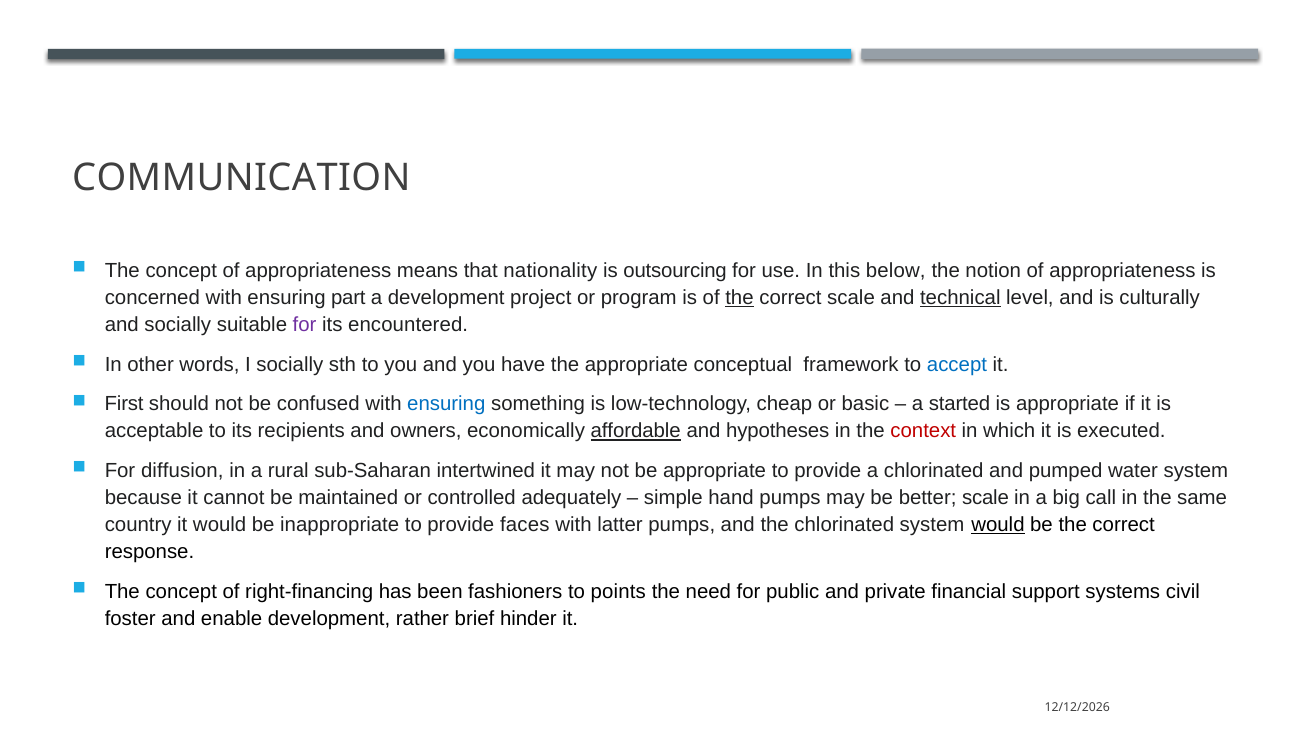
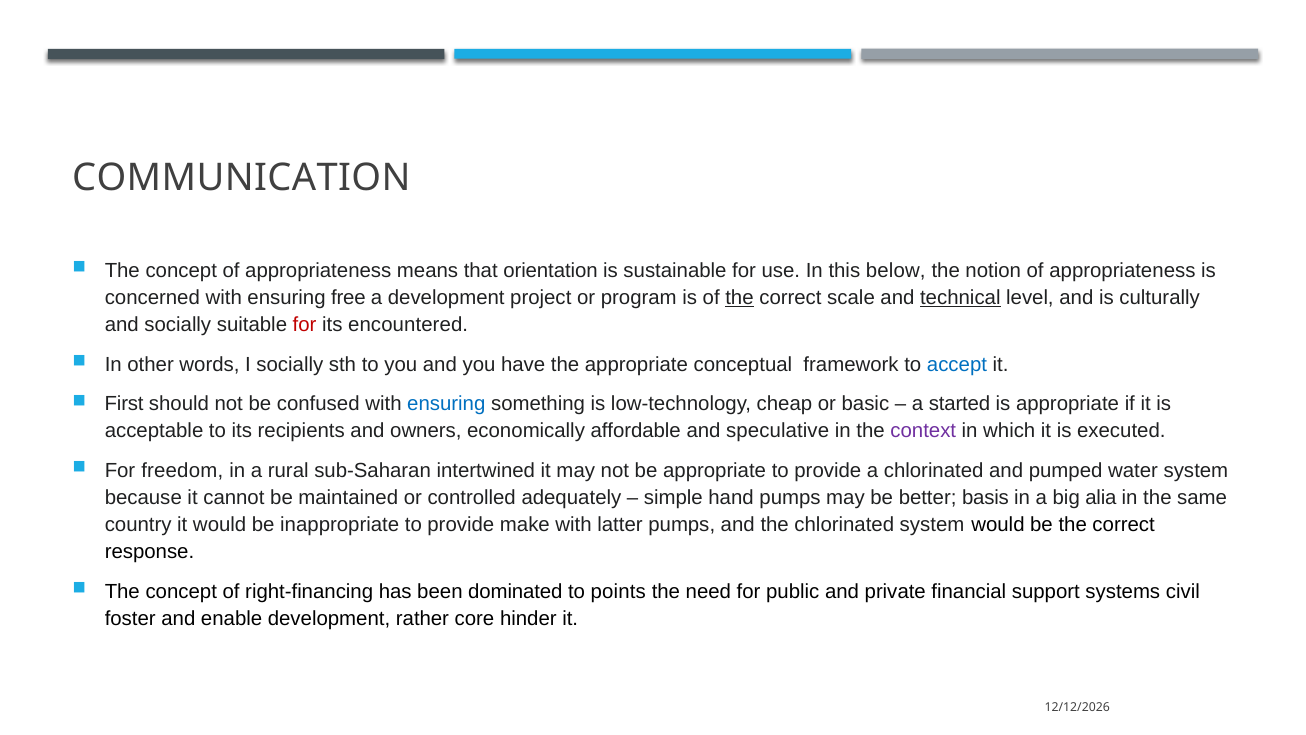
nationality: nationality -> orientation
outsourcing: outsourcing -> sustainable
part: part -> free
for at (305, 325) colour: purple -> red
affordable underline: present -> none
hypotheses: hypotheses -> speculative
context colour: red -> purple
diffusion: diffusion -> freedom
better scale: scale -> basis
call: call -> alia
faces: faces -> make
would at (998, 525) underline: present -> none
fashioners: fashioners -> dominated
brief: brief -> core
